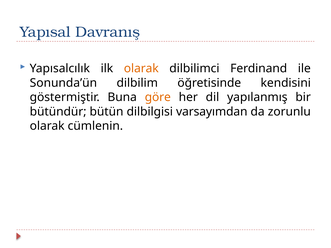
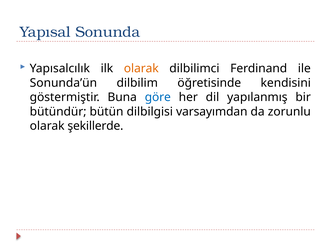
Davranış: Davranış -> Sonunda
göre colour: orange -> blue
cümlenin: cümlenin -> şekillerde
